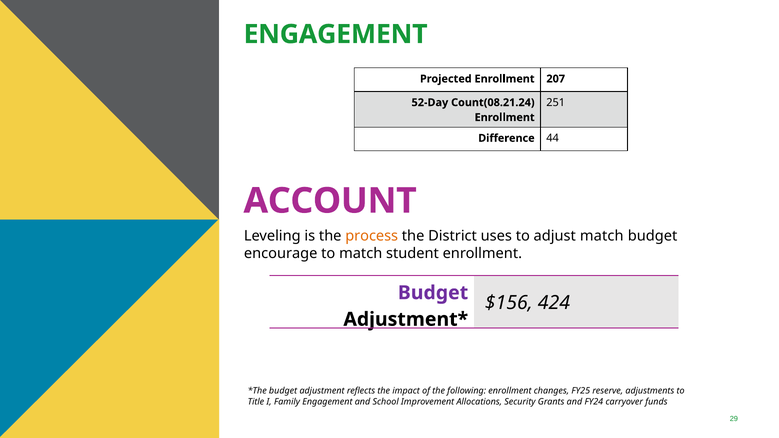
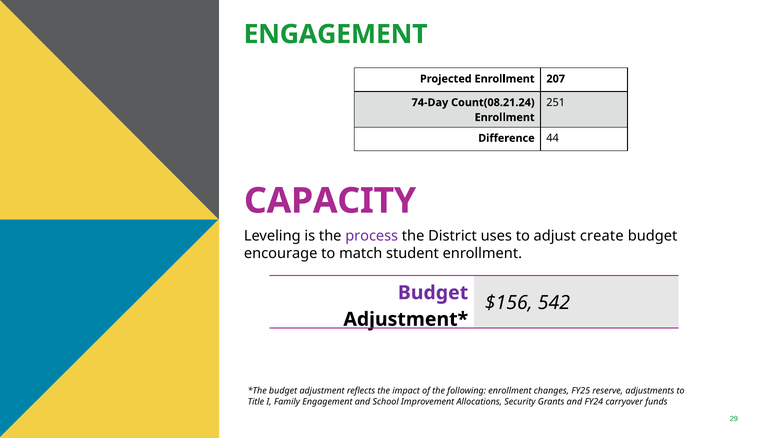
52-Day: 52-Day -> 74-Day
ACCOUNT: ACCOUNT -> CAPACITY
process colour: orange -> purple
adjust match: match -> create
424: 424 -> 542
